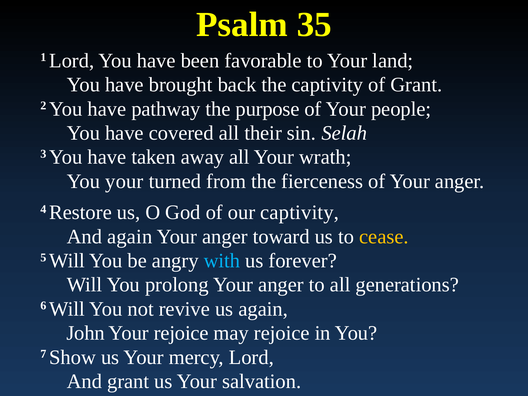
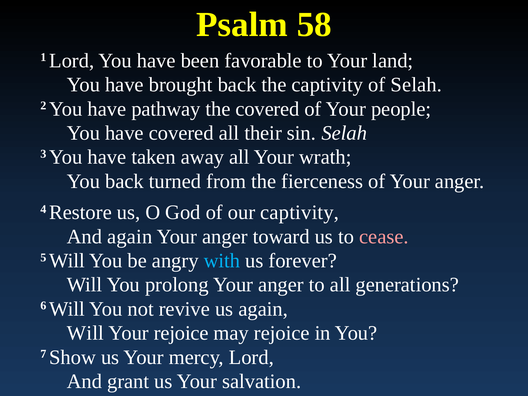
35: 35 -> 58
of Grant: Grant -> Selah
the purpose: purpose -> covered
You your: your -> back
cease colour: yellow -> pink
John at (86, 333): John -> Will
